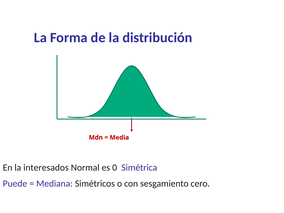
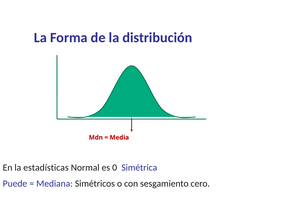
interesados: interesados -> estadísticas
